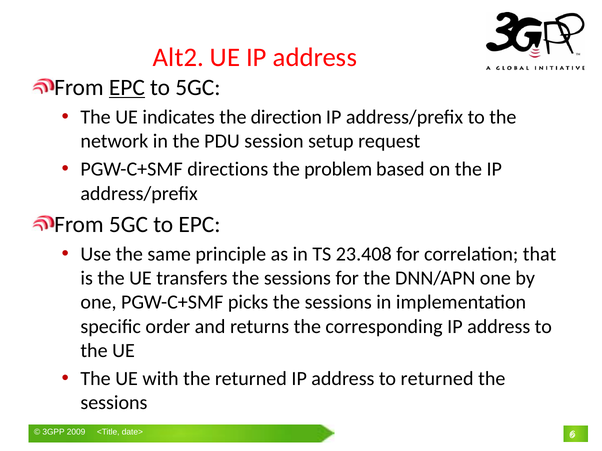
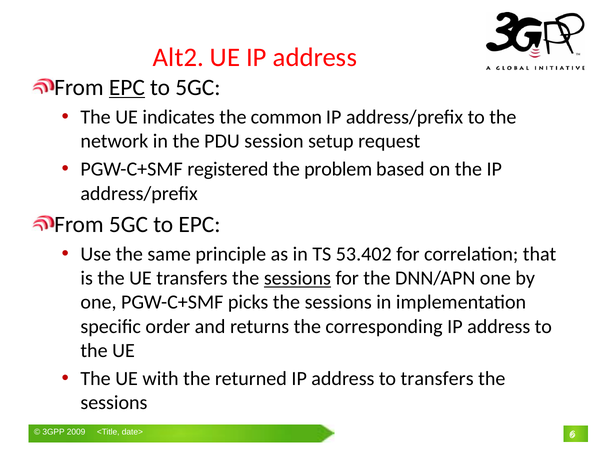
direction: direction -> common
directions: directions -> registered
23.408: 23.408 -> 53.402
sessions at (297, 279) underline: none -> present
to returned: returned -> transfers
